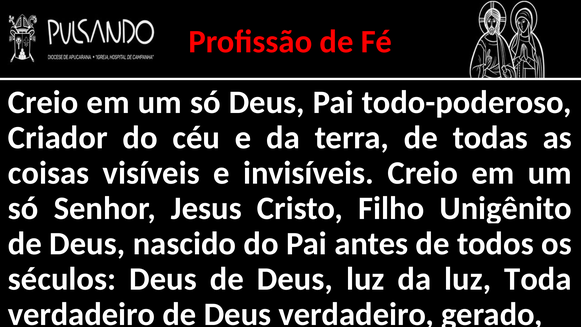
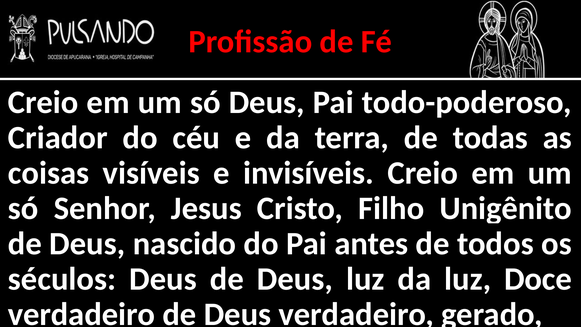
Toda: Toda -> Doce
